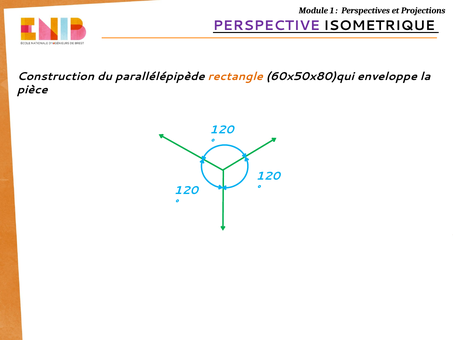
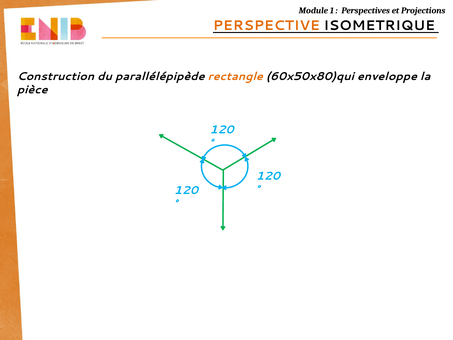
PERSPECTIVE colour: purple -> orange
